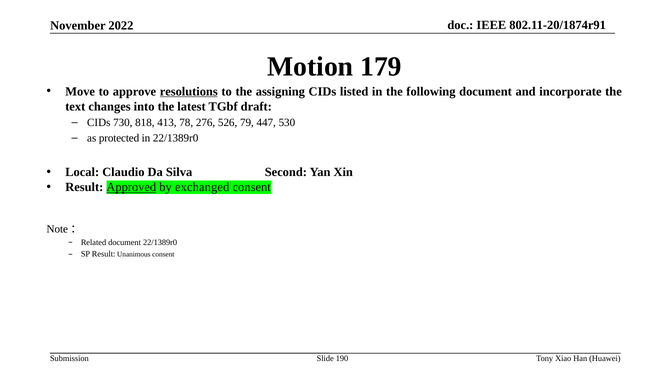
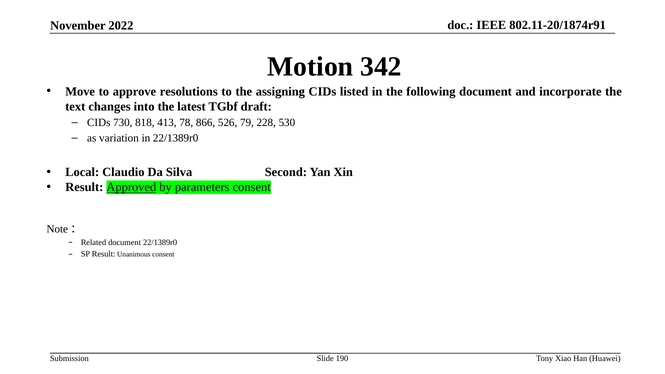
179: 179 -> 342
resolutions underline: present -> none
276: 276 -> 866
447: 447 -> 228
protected: protected -> variation
exchanged: exchanged -> parameters
